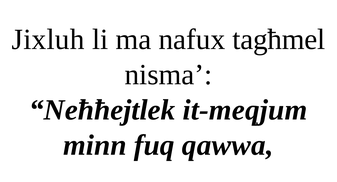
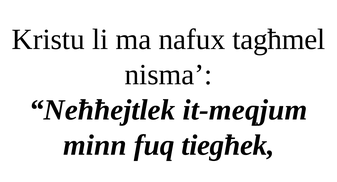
Jixluh: Jixluh -> Kristu
qawwa: qawwa -> tiegħek
